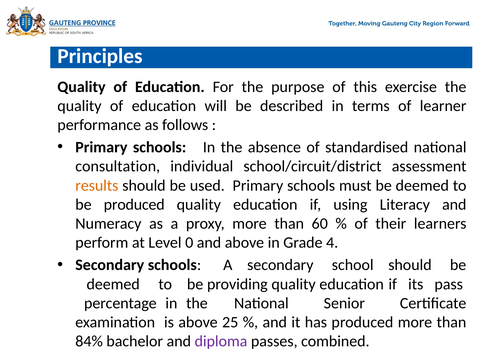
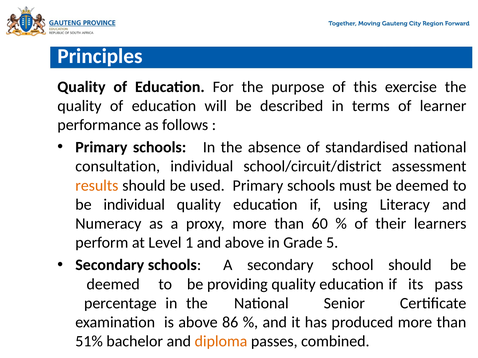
be produced: produced -> individual
0: 0 -> 1
4: 4 -> 5
25: 25 -> 86
84%: 84% -> 51%
diploma colour: purple -> orange
